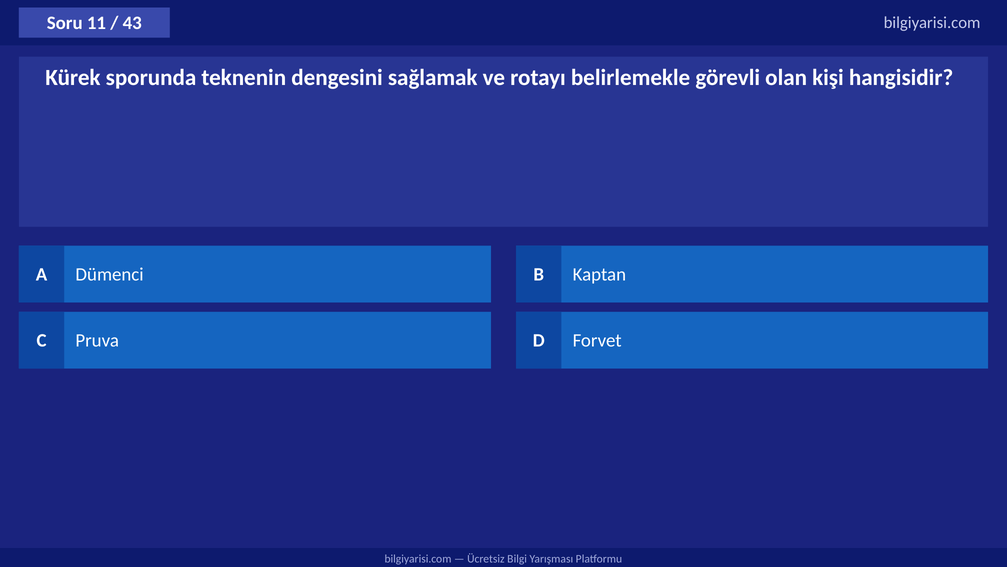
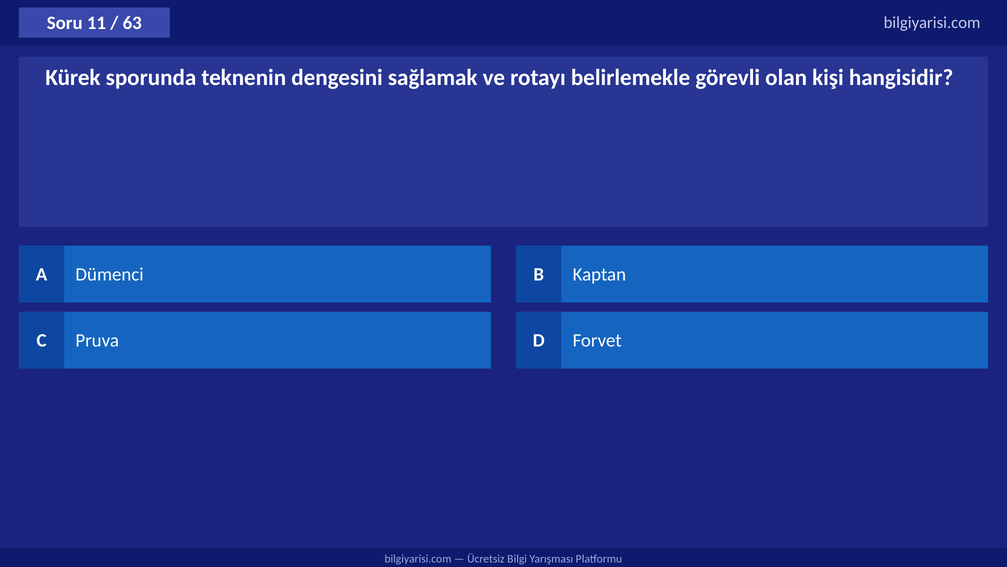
43: 43 -> 63
